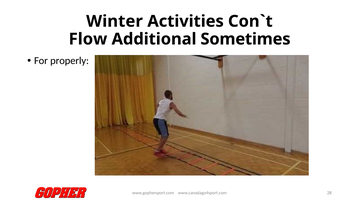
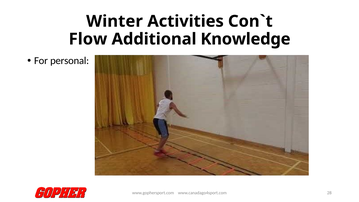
Sometimes: Sometimes -> Knowledge
properly: properly -> personal
